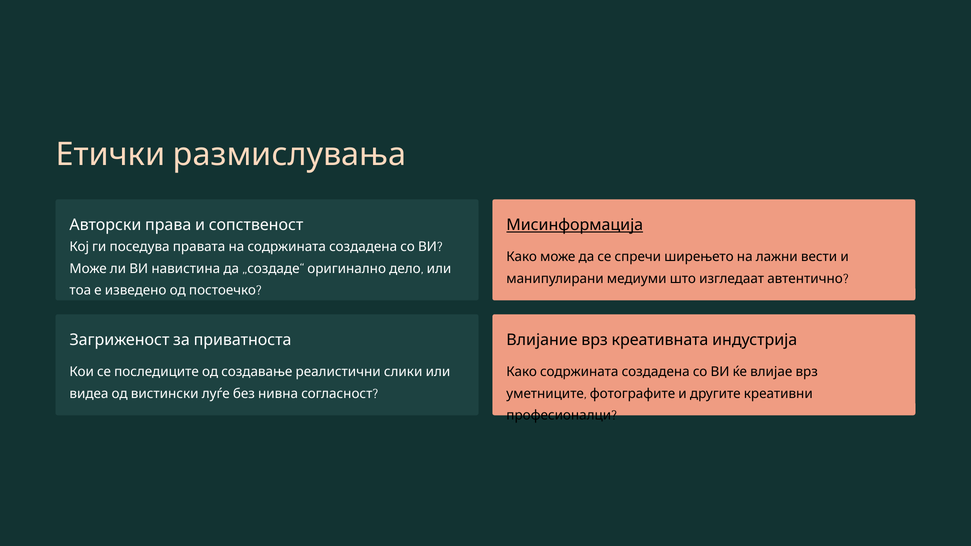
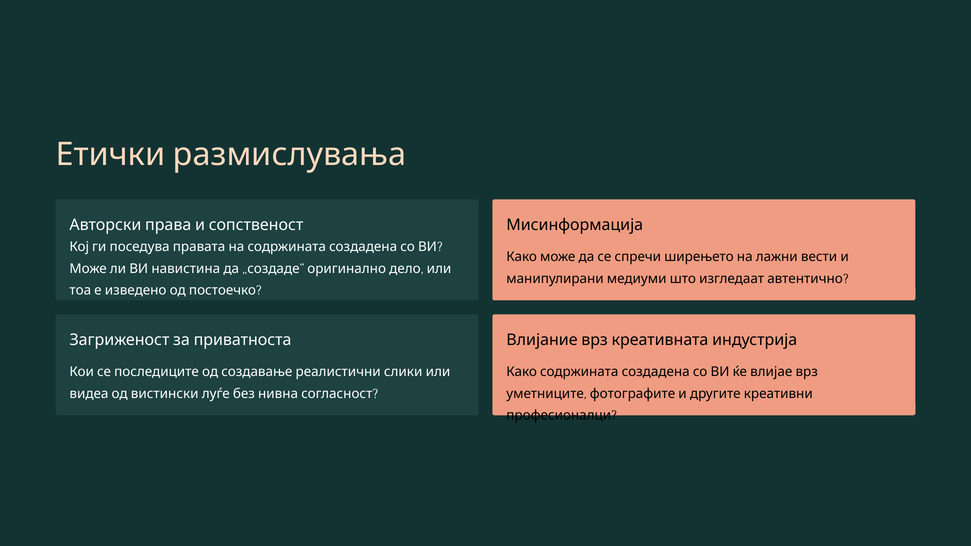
Мисинформација underline: present -> none
